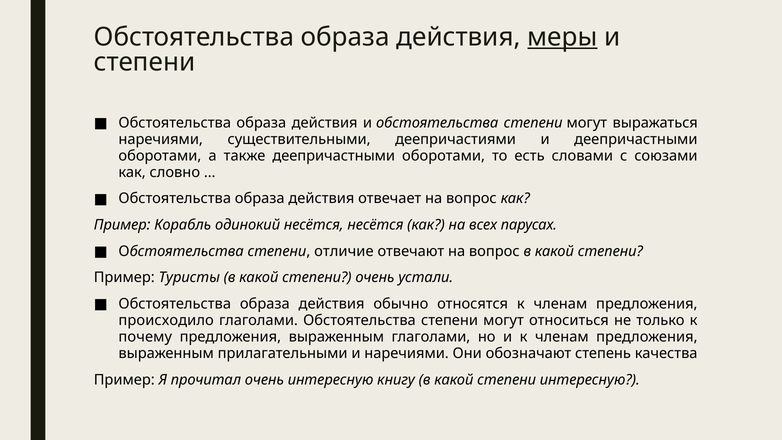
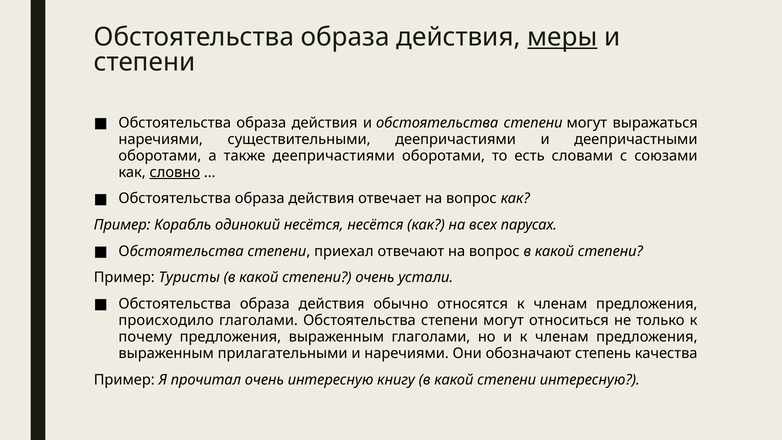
также деепричастными: деепричастными -> деепричастиями
словно underline: none -> present
отличие: отличие -> приехал
